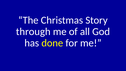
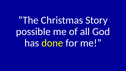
through: through -> possible
